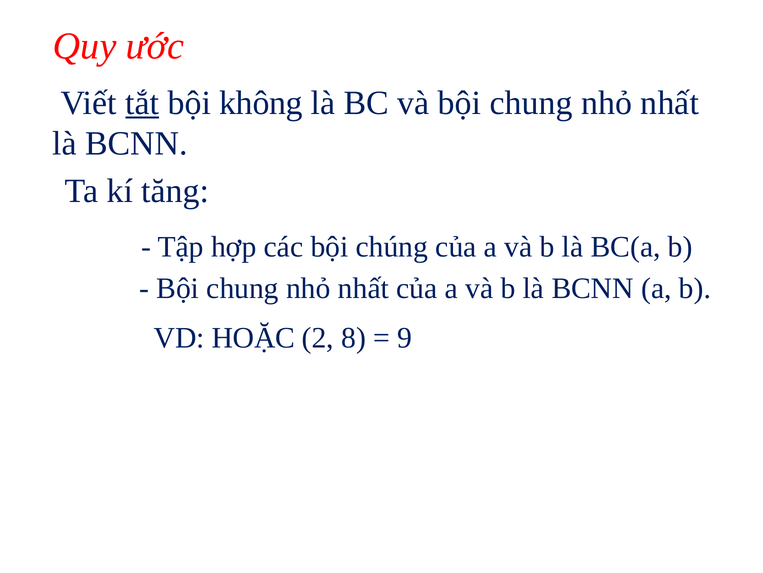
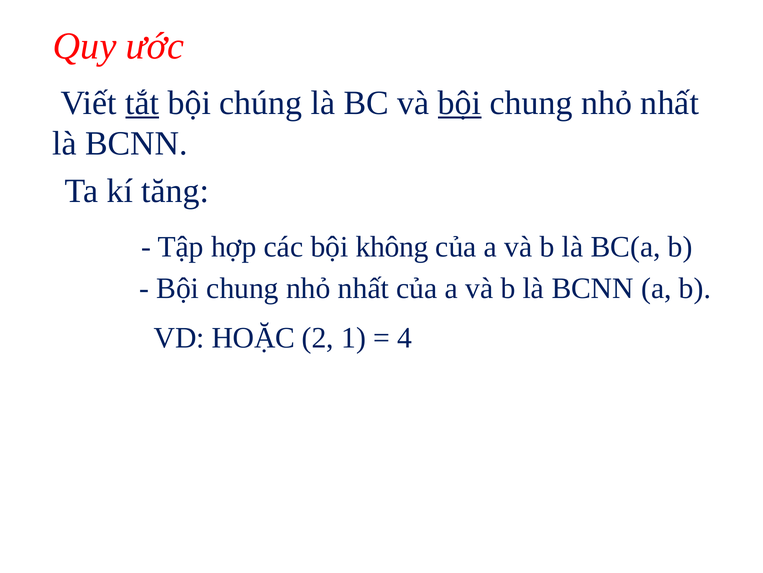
không: không -> chúng
bội at (460, 103) underline: none -> present
chúng: chúng -> không
8: 8 -> 1
9: 9 -> 4
